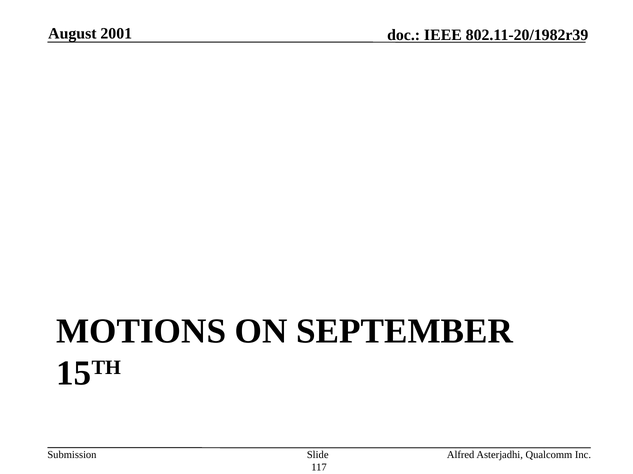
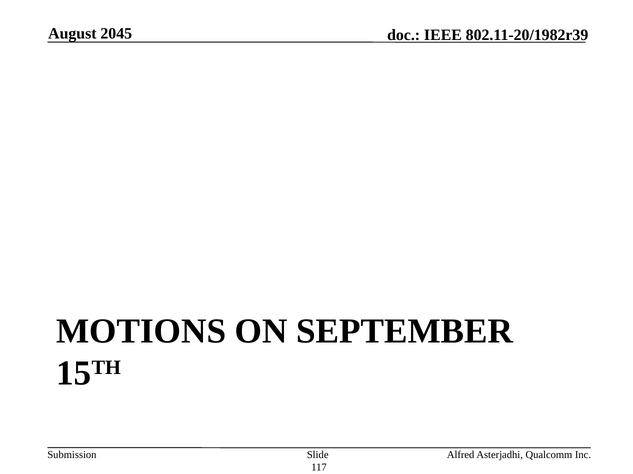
2001: 2001 -> 2045
